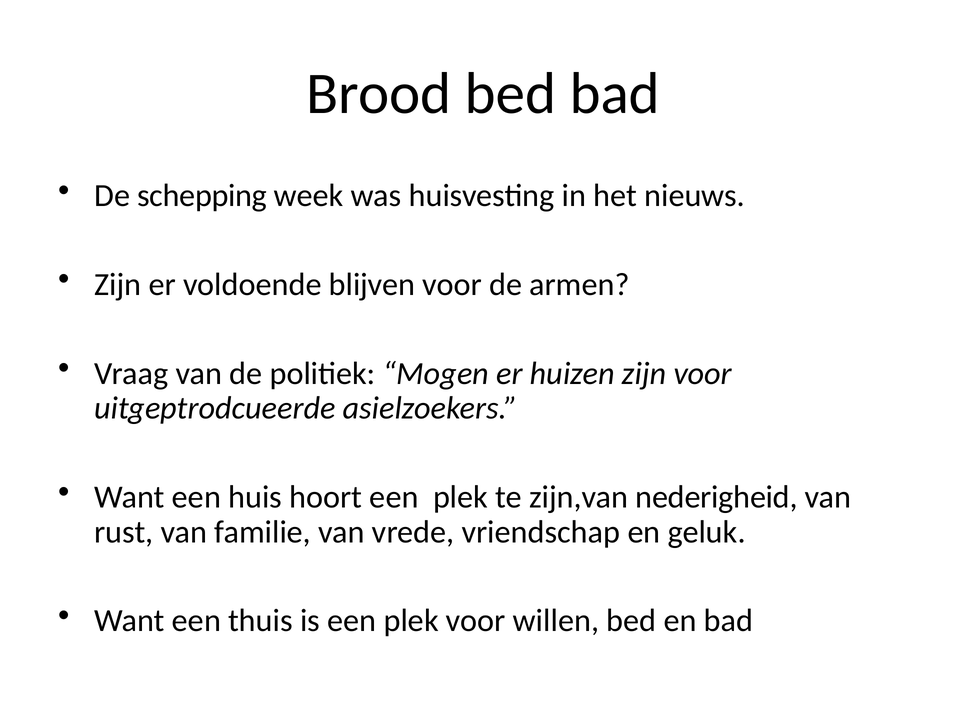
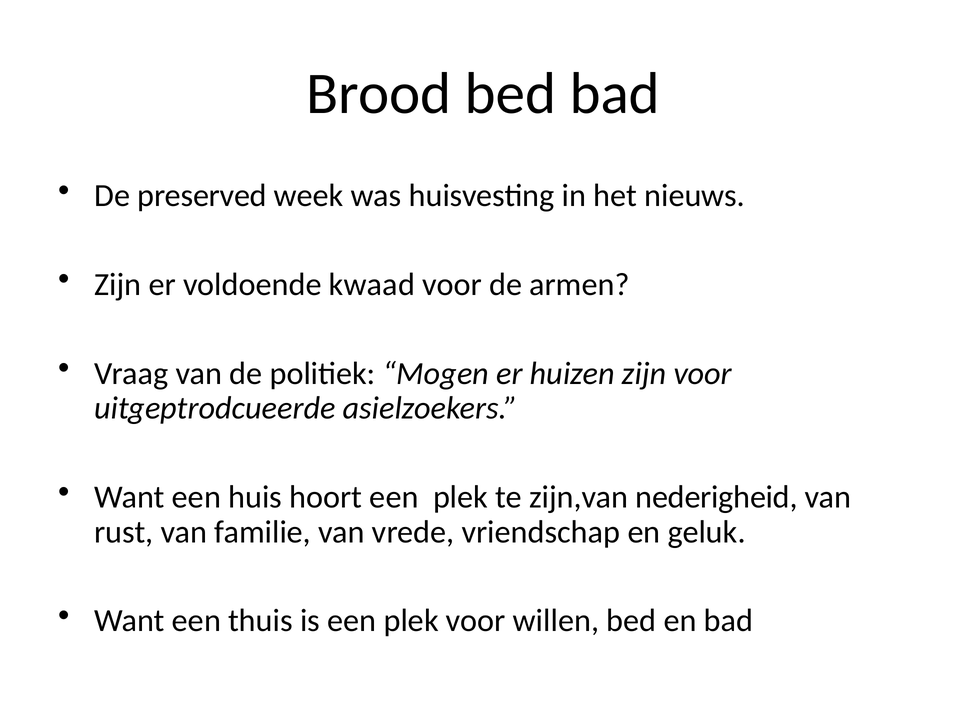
schepping: schepping -> preserved
blijven: blijven -> kwaad
